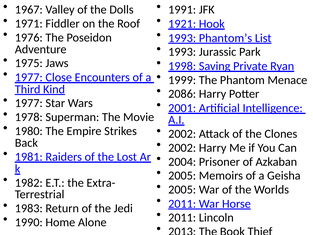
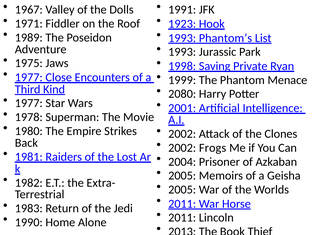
1921: 1921 -> 1923
1976: 1976 -> 1989
2086: 2086 -> 2080
2002 Harry: Harry -> Frogs
